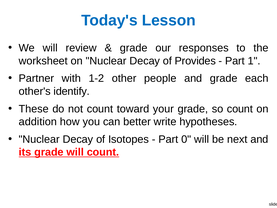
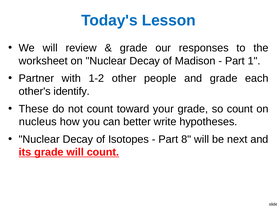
Provides: Provides -> Madison
addition: addition -> nucleus
0: 0 -> 8
